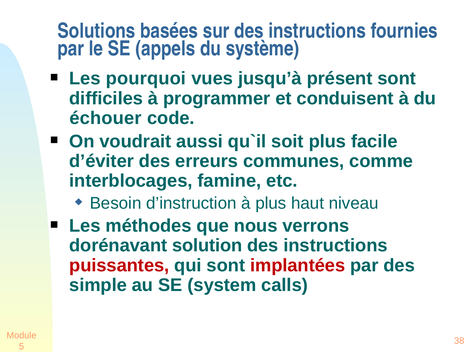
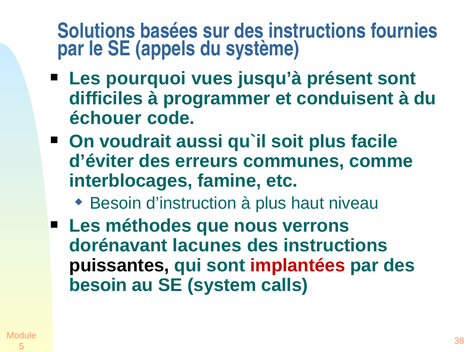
solution: solution -> lacunes
puissantes colour: red -> black
simple at (98, 285): simple -> besoin
